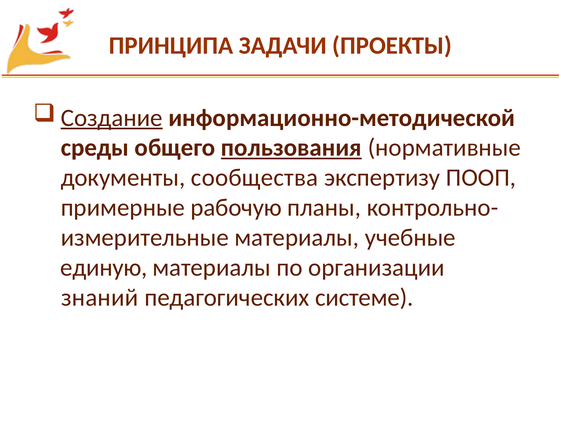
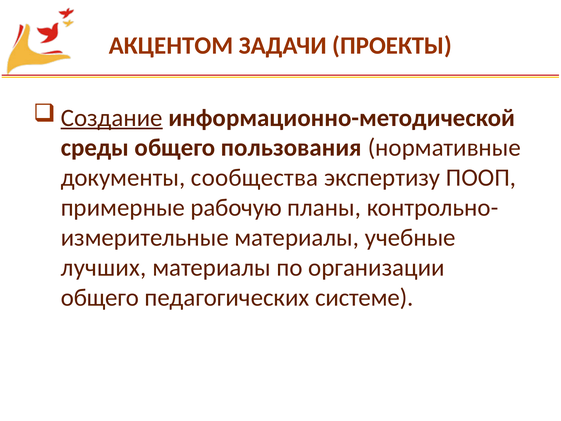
ПРИНЦИПА: ПРИНЦИПА -> АКЦЕНТОМ
пользования underline: present -> none
единую: единую -> лучших
знаний at (100, 297): знаний -> общего
